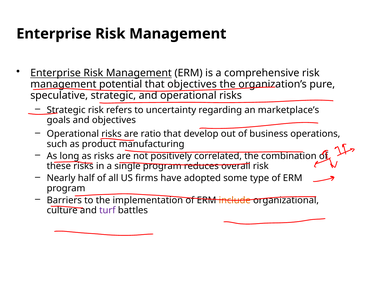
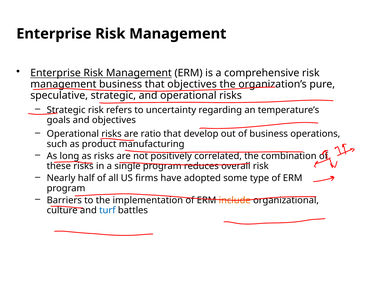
management potential: potential -> business
marketplace’s: marketplace’s -> temperature’s
turf colour: purple -> blue
